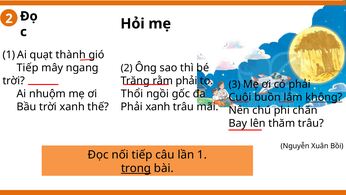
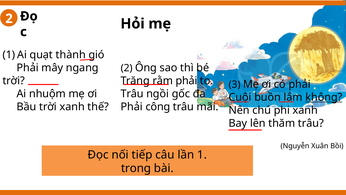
Tiếp at (28, 68): Tiếp -> Phải
Thổi at (132, 94): Thổi -> Trâu
Phải xanh: xanh -> công
phi chăn: chăn -> xanh
trong underline: present -> none
